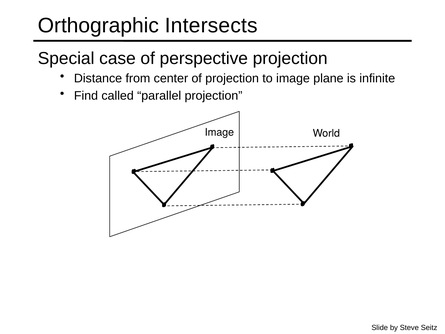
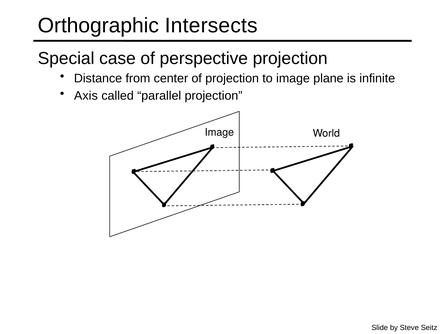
Find: Find -> Axis
